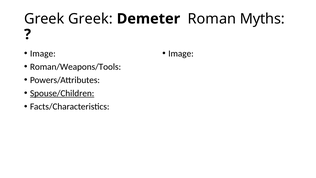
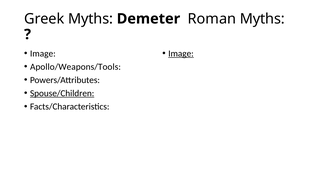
Greek Greek: Greek -> Myths
Image at (181, 53) underline: none -> present
Roman/Weapons/Tools: Roman/Weapons/Tools -> Apollo/Weapons/Tools
